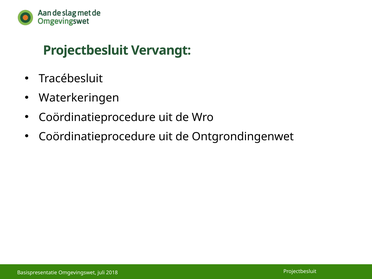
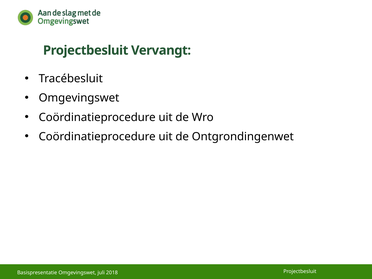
Waterkeringen at (79, 98): Waterkeringen -> Omgevingswet
